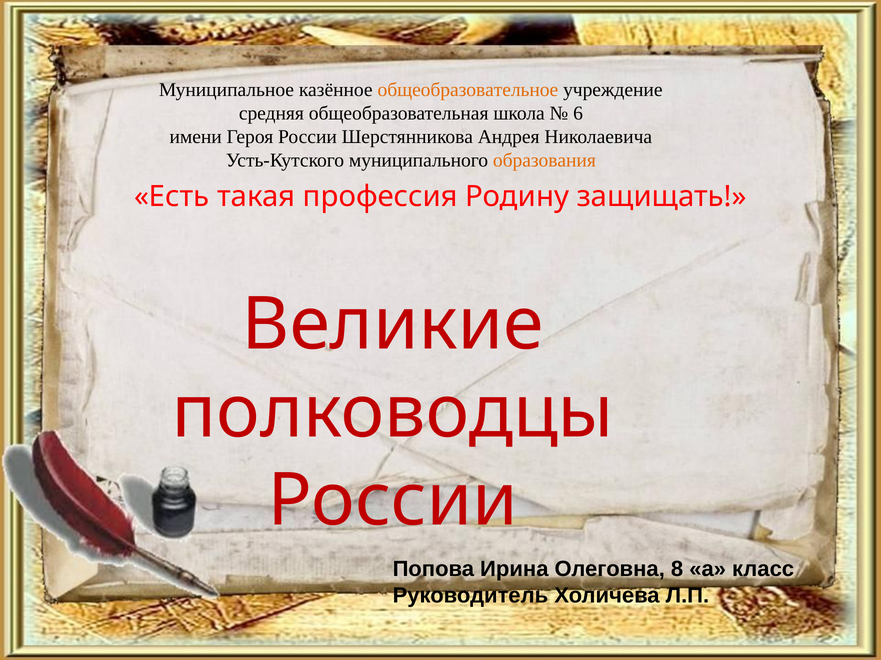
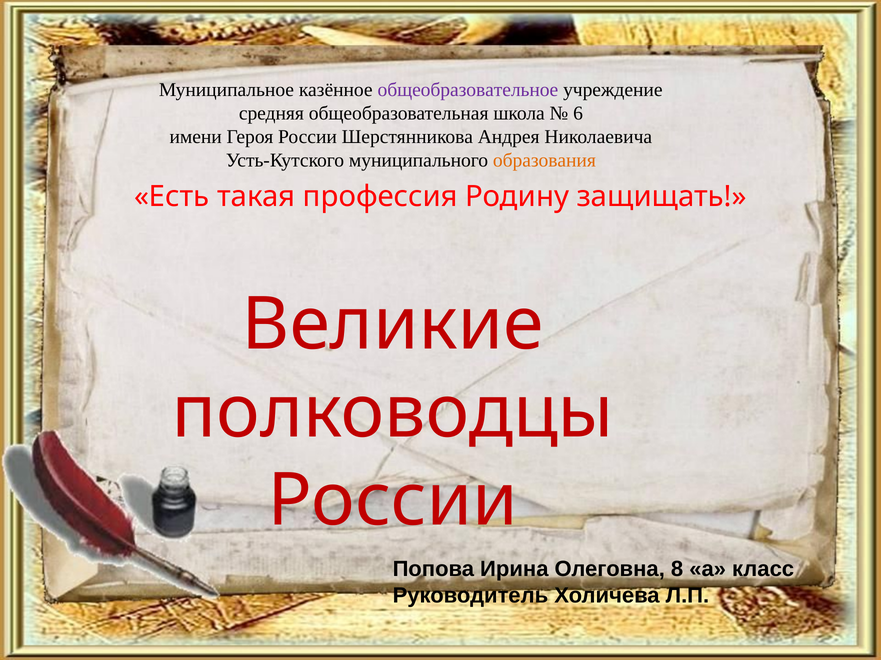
общеобразовательное colour: orange -> purple
